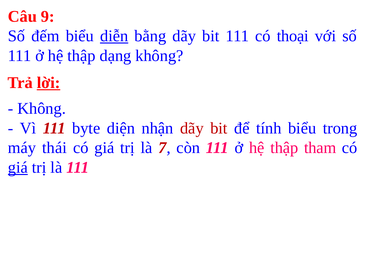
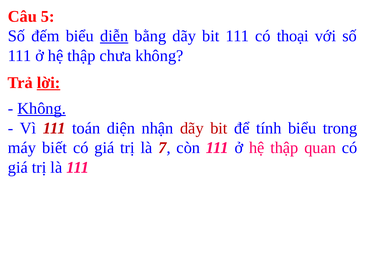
9: 9 -> 5
dạng: dạng -> chưa
Không at (42, 108) underline: none -> present
byte: byte -> toán
thái: thái -> biết
tham: tham -> quan
giá at (18, 167) underline: present -> none
